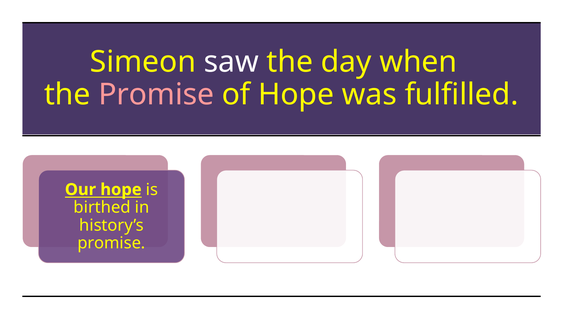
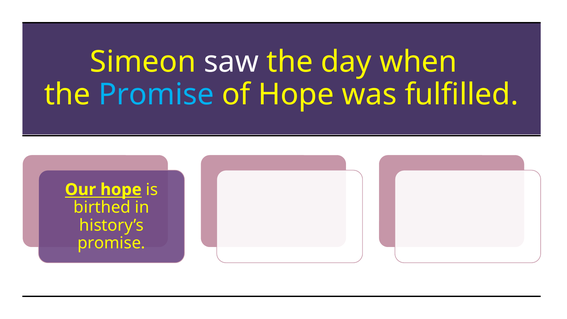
Promise at (156, 95) colour: pink -> light blue
